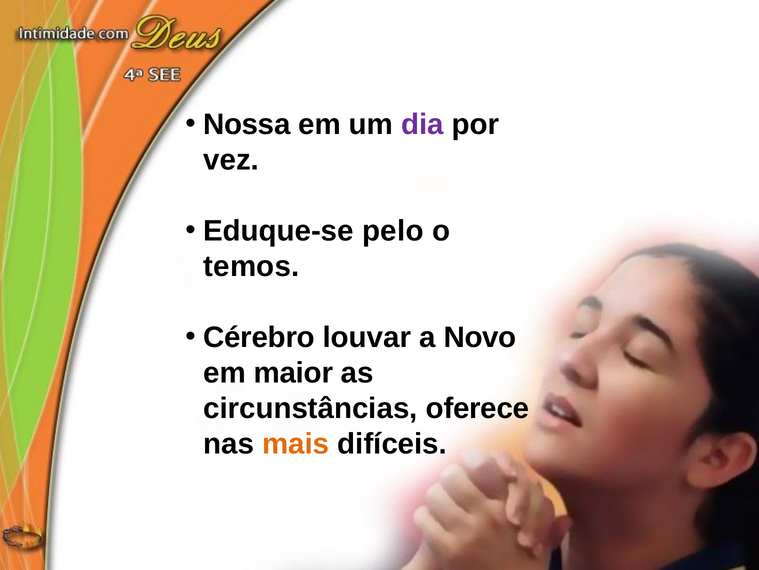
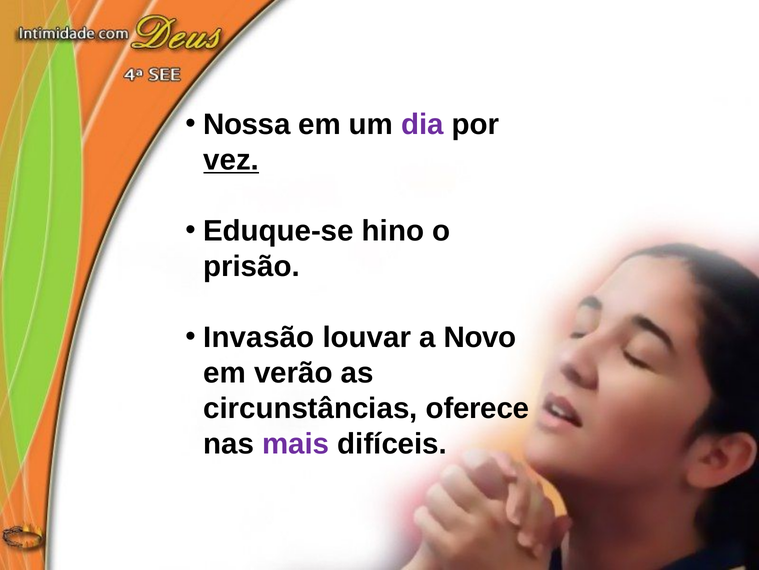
vez underline: none -> present
pelo: pelo -> hino
temos: temos -> prisão
Cérebro: Cérebro -> Invasão
maior: maior -> verão
mais colour: orange -> purple
